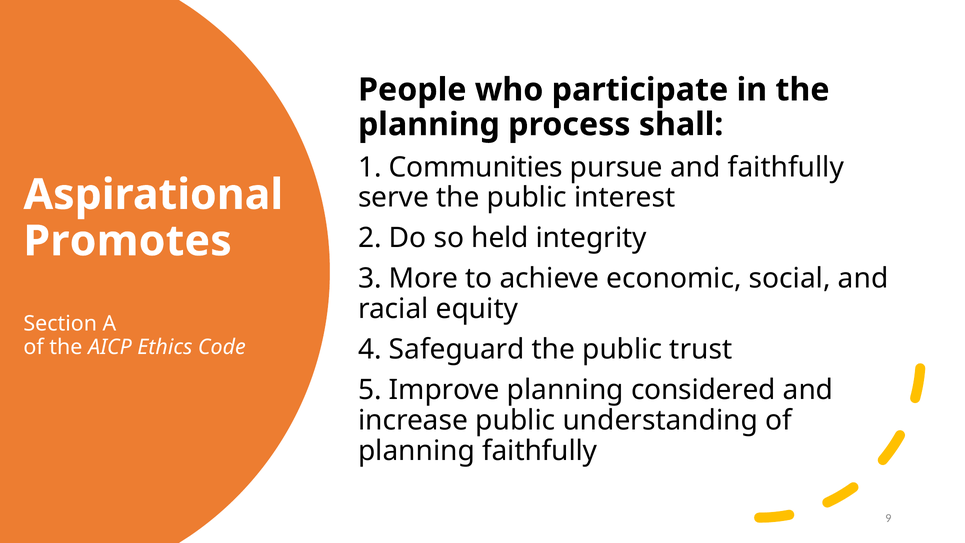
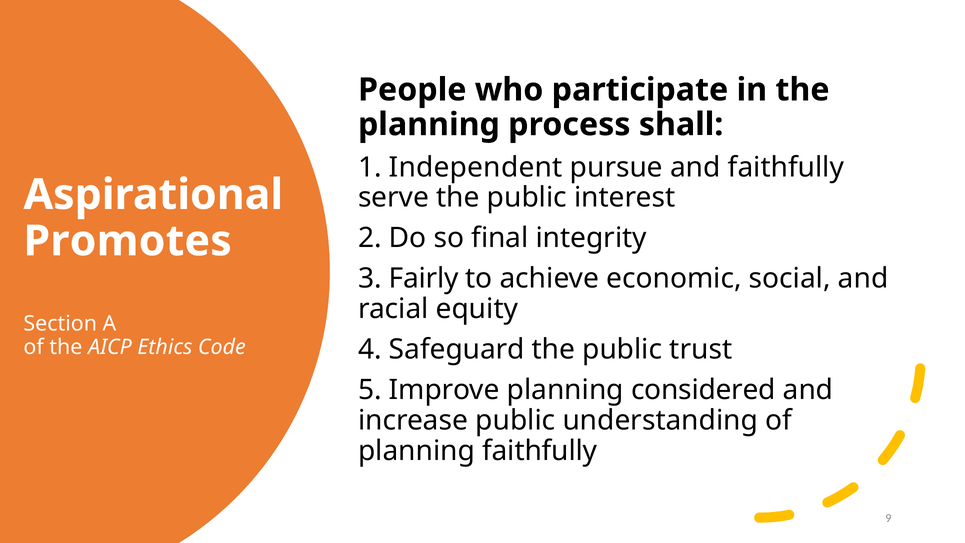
Communities: Communities -> Independent
held: held -> final
More: More -> Fairly
